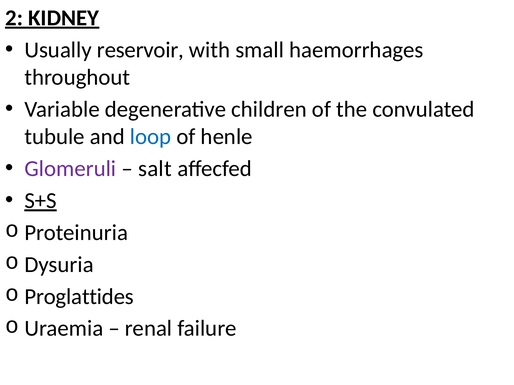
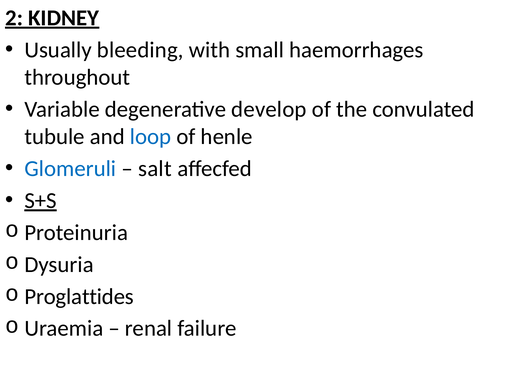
reservoir: reservoir -> bleeding
children: children -> develop
Glomeruli colour: purple -> blue
